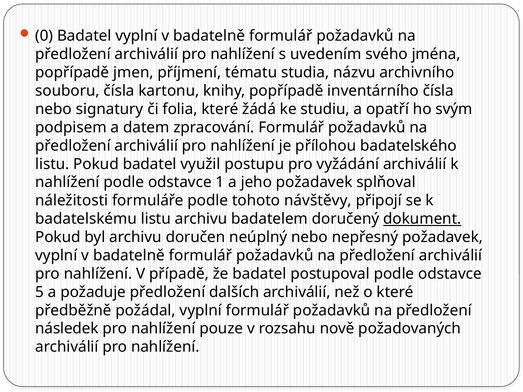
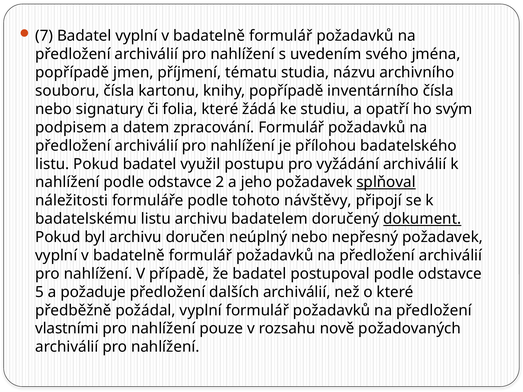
0: 0 -> 7
1: 1 -> 2
splňoval underline: none -> present
následek: následek -> vlastními
